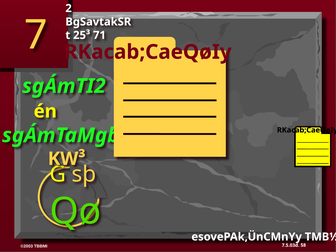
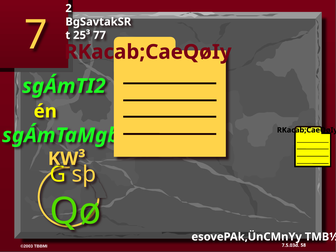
71: 71 -> 77
